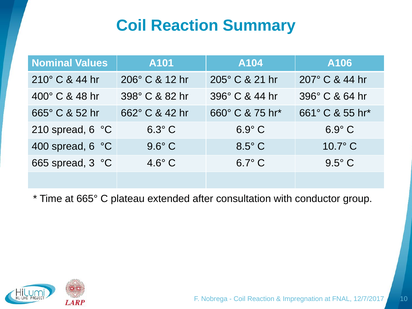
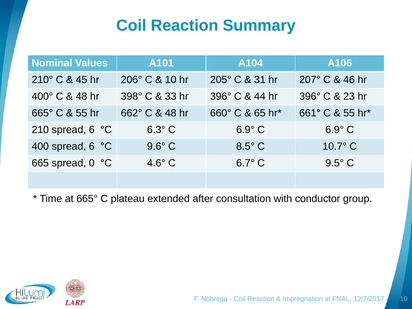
44 at (82, 80): 44 -> 45
12 at (171, 80): 12 -> 10
21: 21 -> 31
44 at (349, 80): 44 -> 46
82: 82 -> 33
64: 64 -> 23
52 at (82, 113): 52 -> 55
42 at (171, 113): 42 -> 48
75: 75 -> 65
3: 3 -> 0
